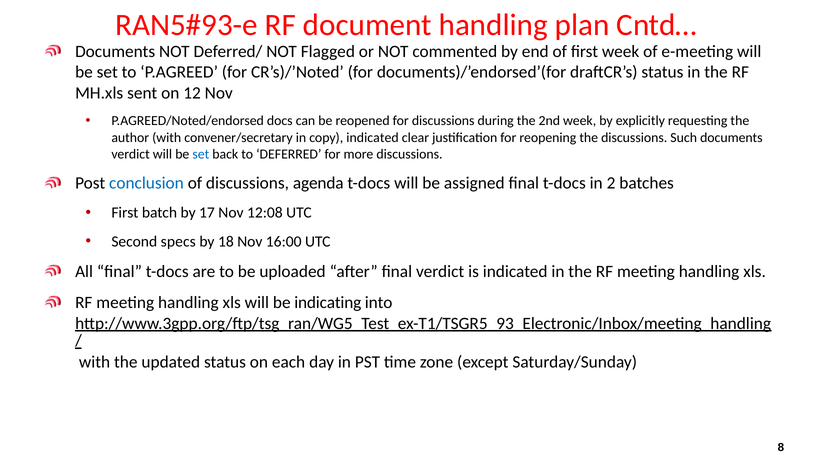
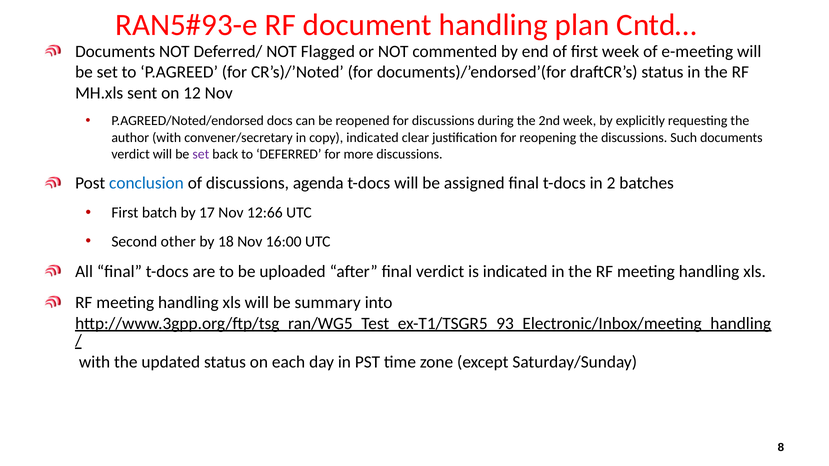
set at (201, 154) colour: blue -> purple
12:08: 12:08 -> 12:66
specs: specs -> other
indicating: indicating -> summary
